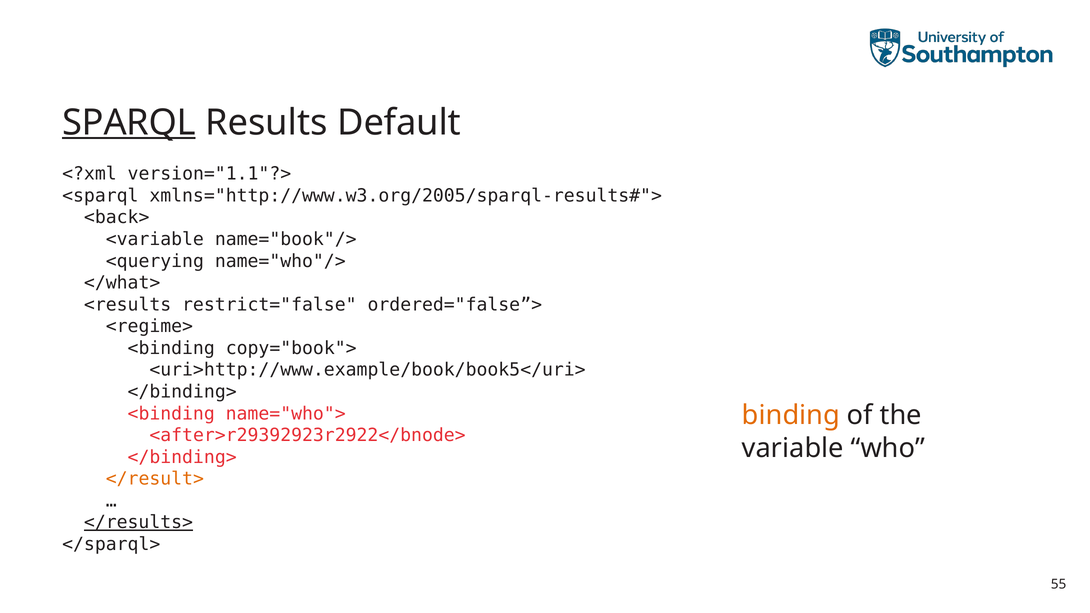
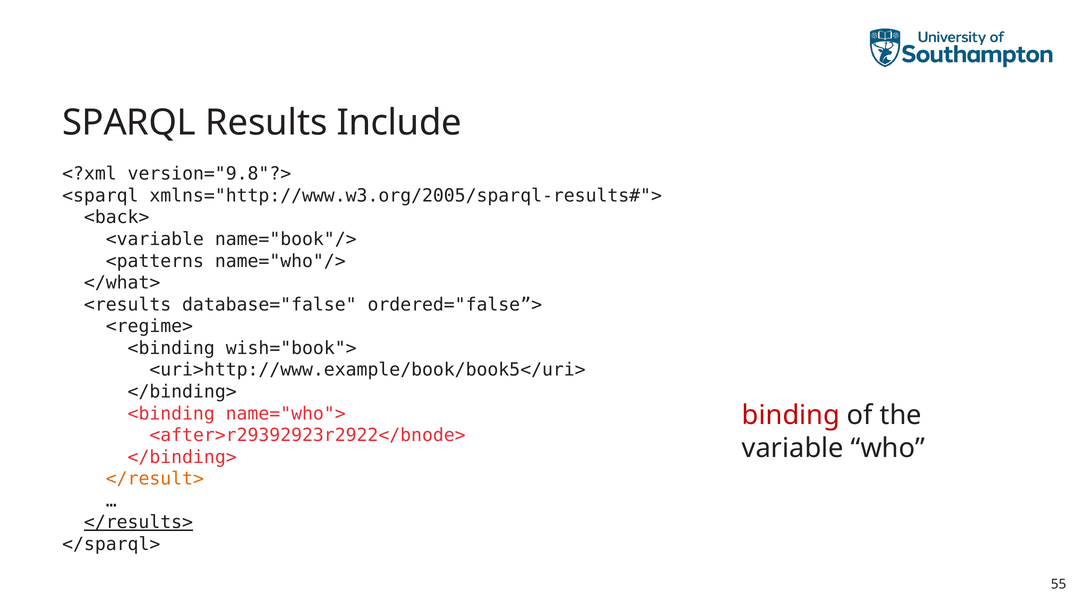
SPARQL underline: present -> none
Default: Default -> Include
version="1.1"?>: version="1.1"?> -> version="9.8"?>
<querying: <querying -> <patterns
restrict="false: restrict="false -> database="false
copy="book">: copy="book"> -> wish="book">
binding colour: orange -> red
